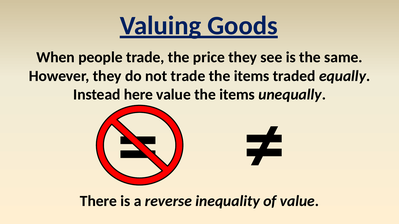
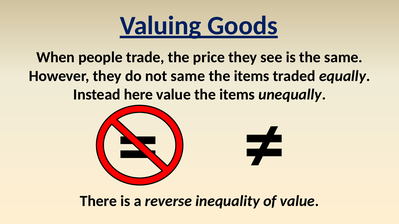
not trade: trade -> same
